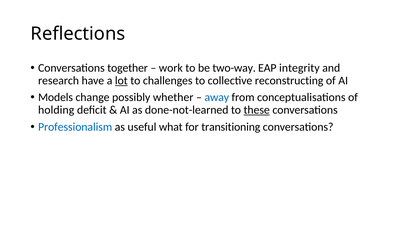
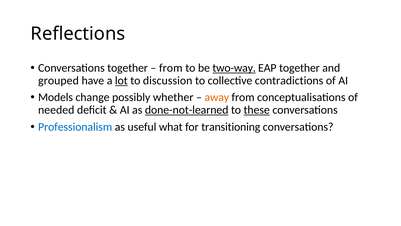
work at (171, 68): work -> from
two-way underline: none -> present
EAP integrity: integrity -> together
research: research -> grouped
challenges: challenges -> discussion
reconstructing: reconstructing -> contradictions
away colour: blue -> orange
holding: holding -> needed
done-not-learned underline: none -> present
